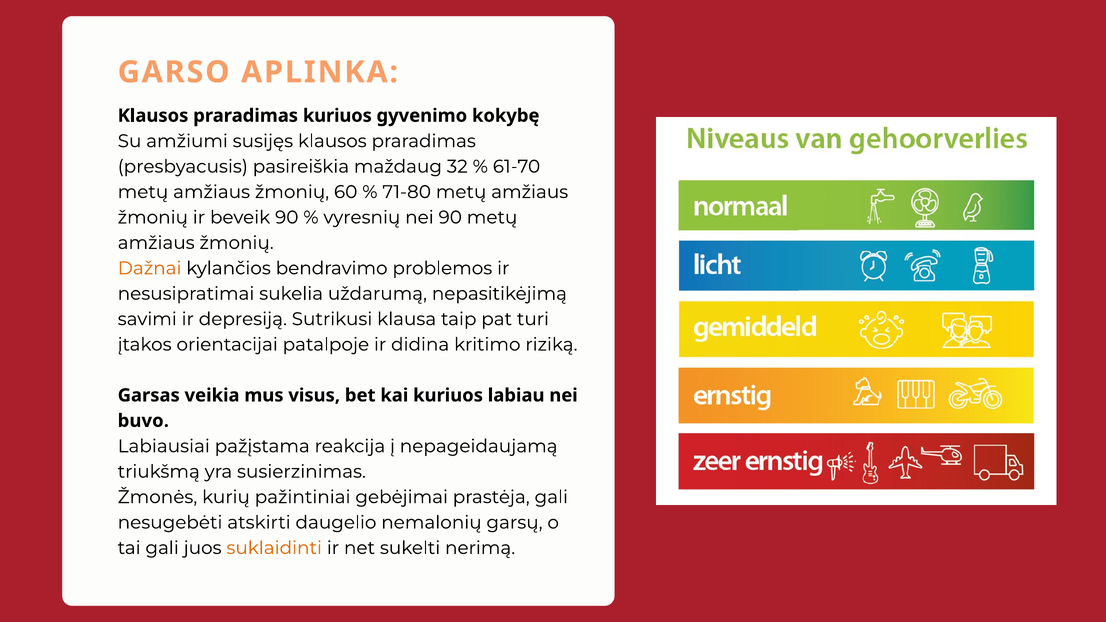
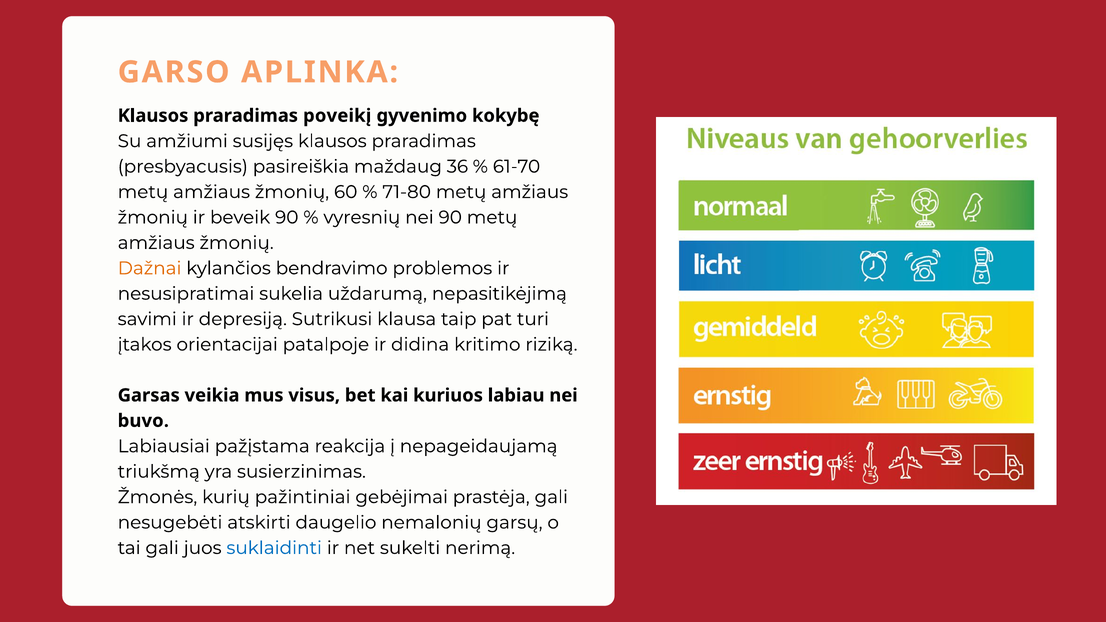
praradimas kuriuos: kuriuos -> poveikį
32: 32 -> 36
suklaidinti colour: orange -> blue
